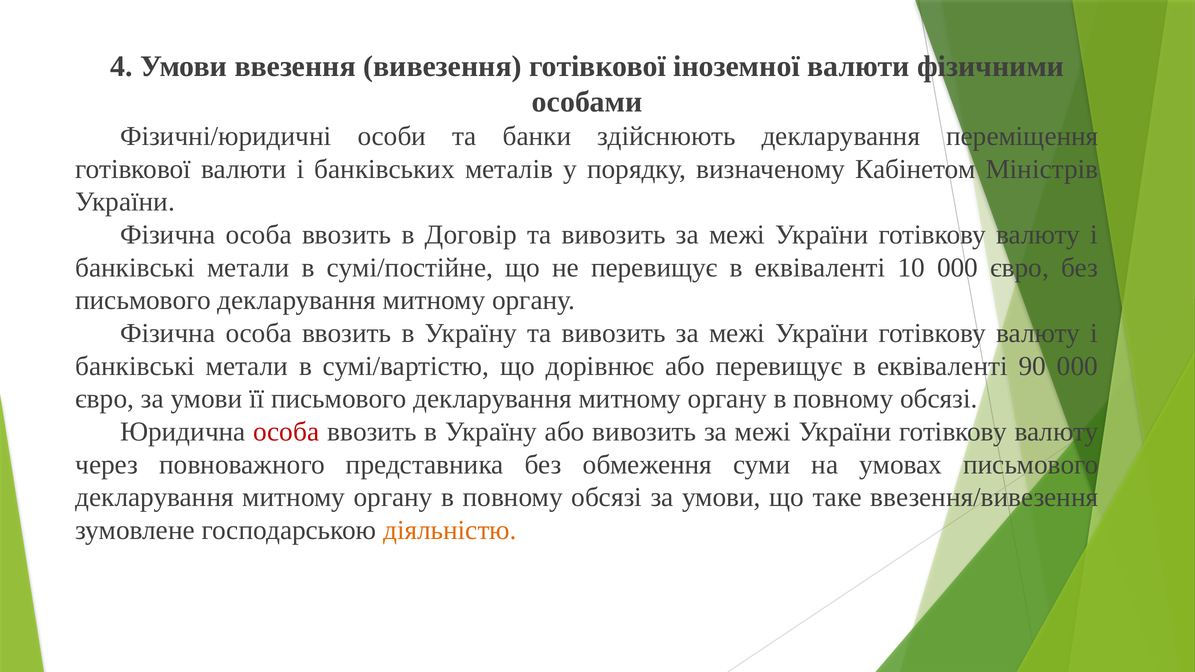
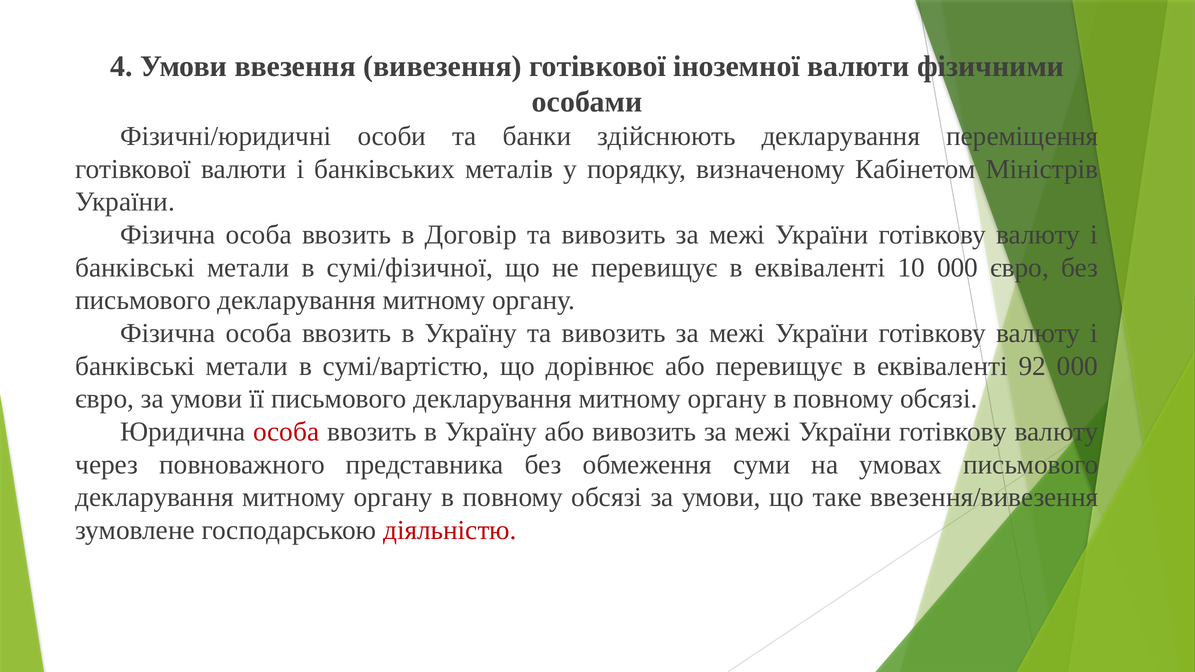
сумі/постійне: сумі/постійне -> сумі/фізичної
90: 90 -> 92
діяльністю colour: orange -> red
